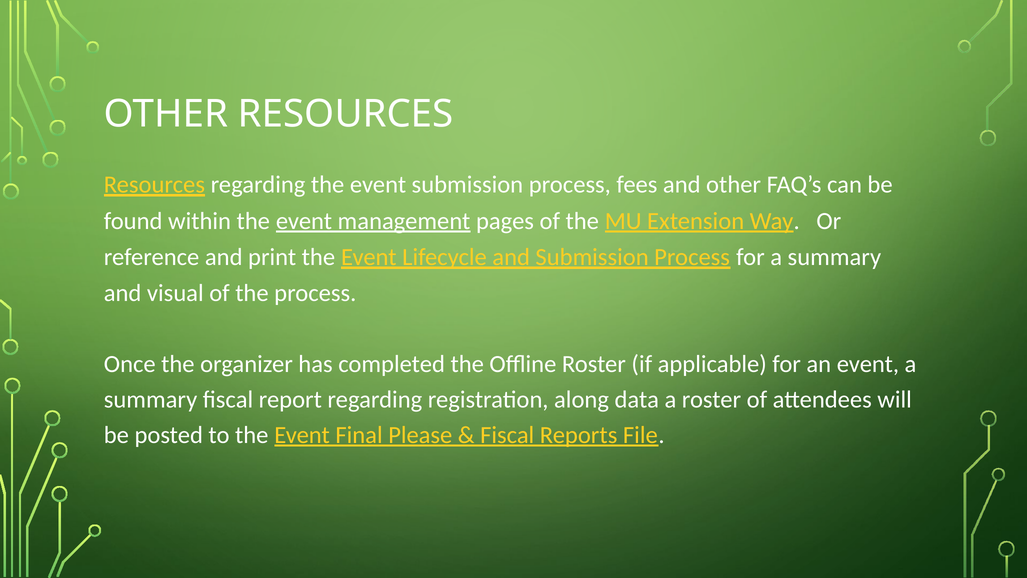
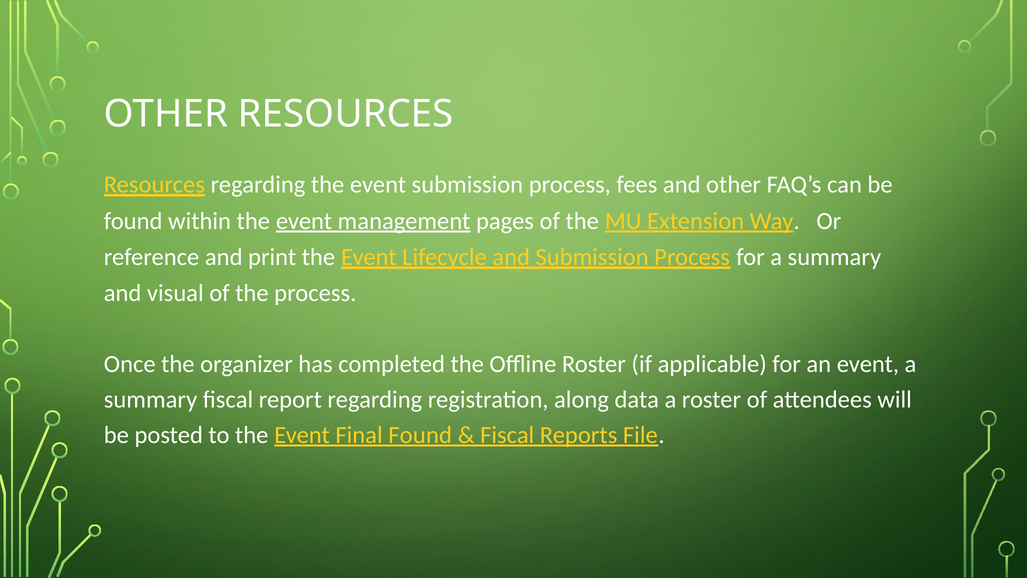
Final Please: Please -> Found
